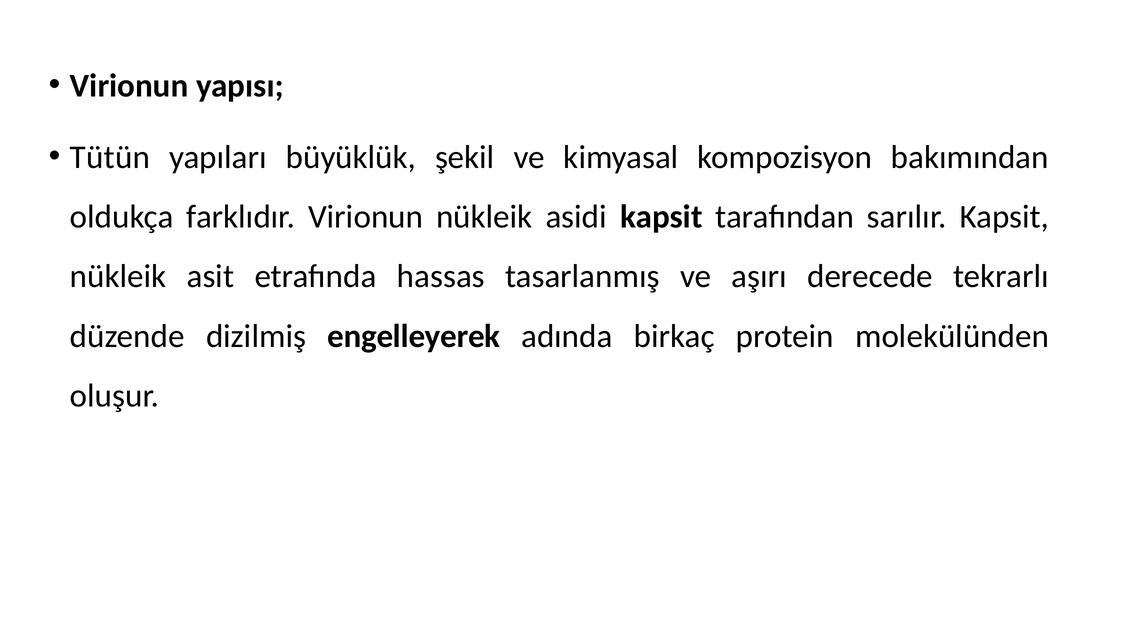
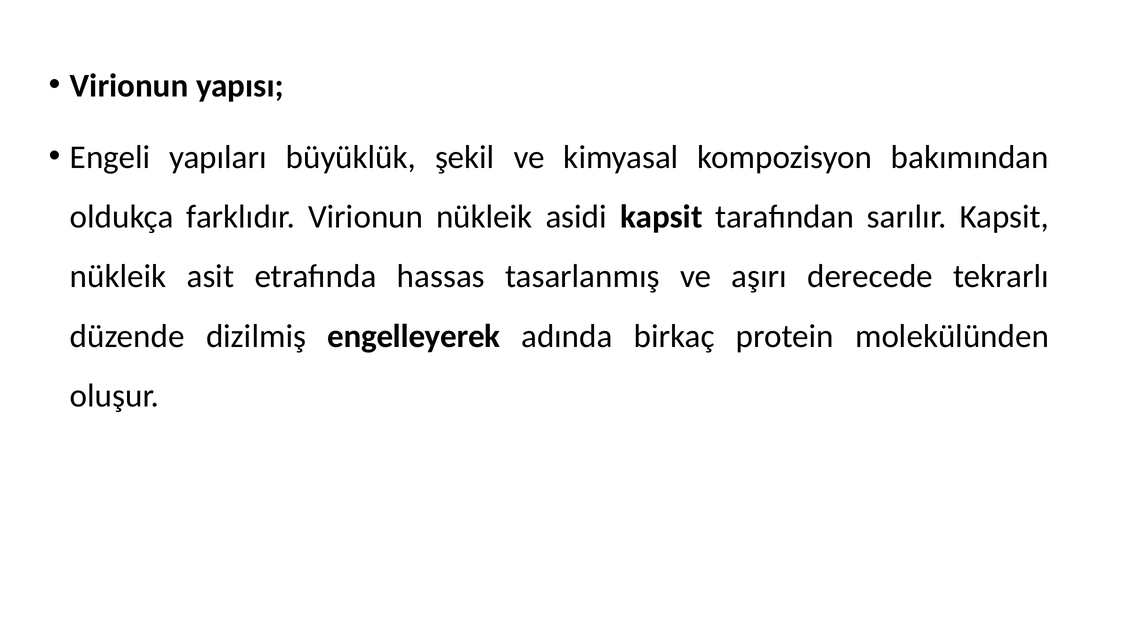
Tütün: Tütün -> Engeli
